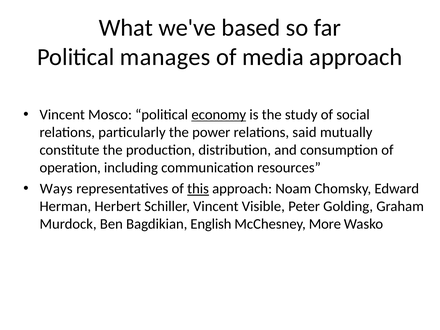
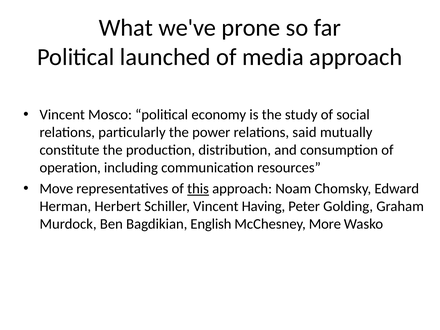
based: based -> prone
manages: manages -> launched
economy underline: present -> none
Ways: Ways -> Move
Visible: Visible -> Having
